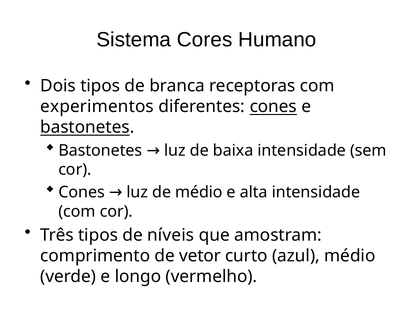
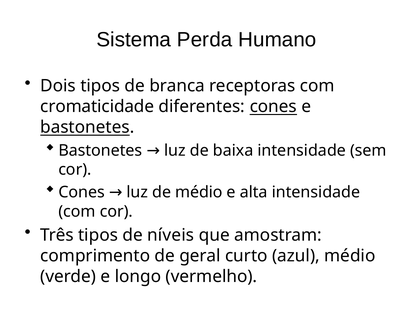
Cores: Cores -> Perda
experimentos: experimentos -> cromaticidade
vetor: vetor -> geral
